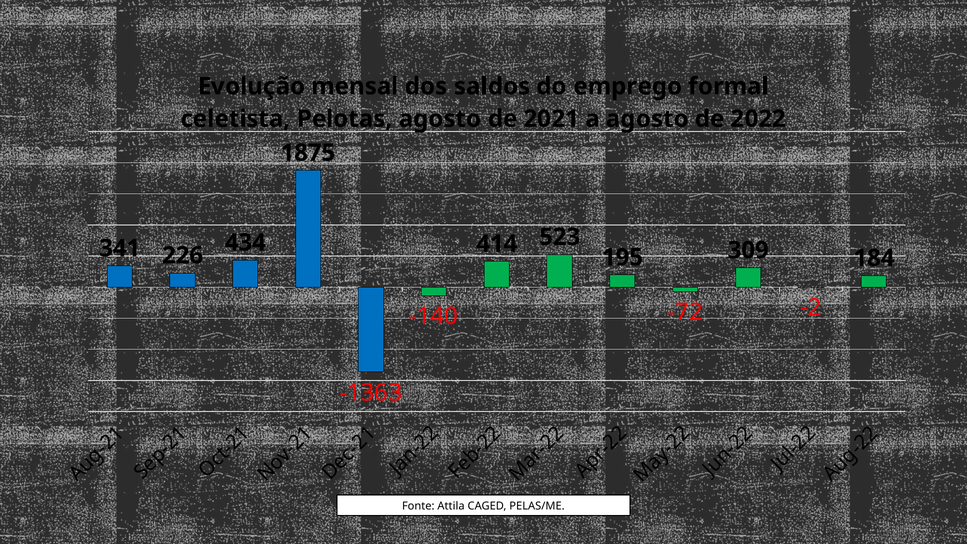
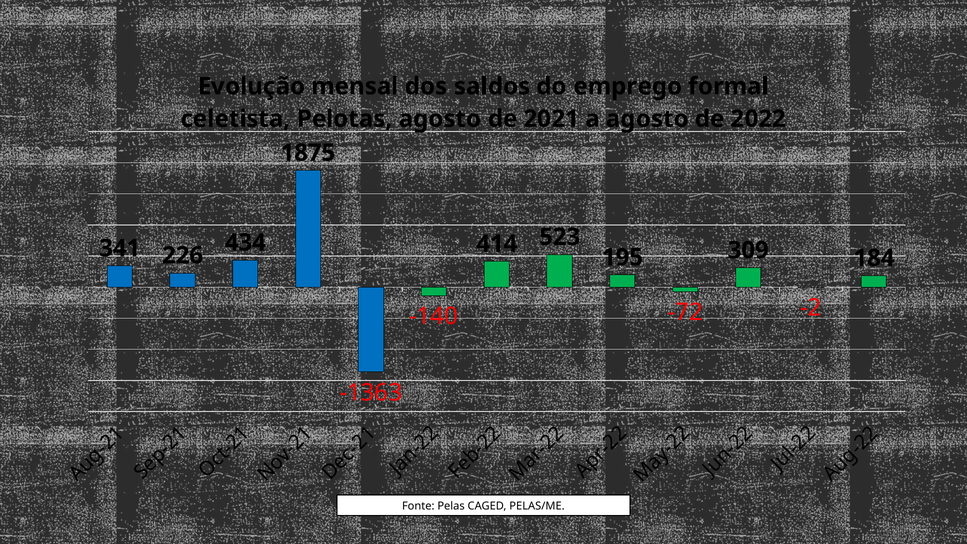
Attila: Attila -> Pelas
